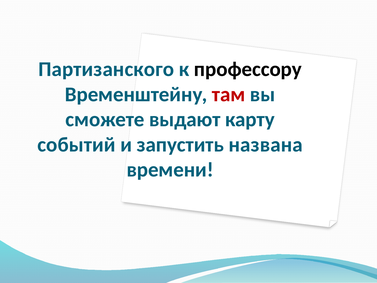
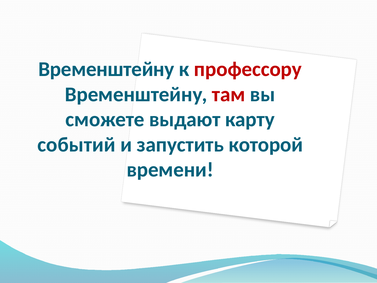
Партизанского at (106, 69): Партизанского -> Временштейну
профессору colour: black -> red
названа: названа -> которой
